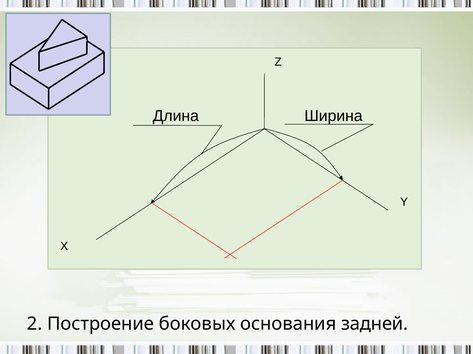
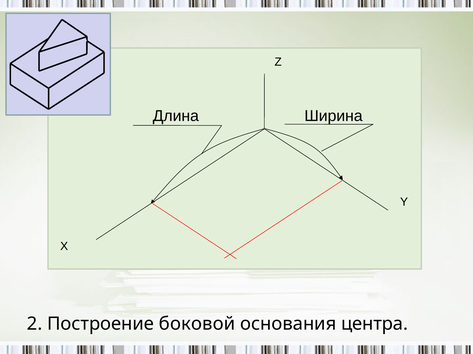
боковых: боковых -> боковой
задней: задней -> центра
